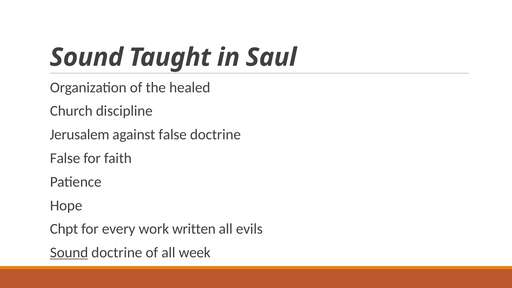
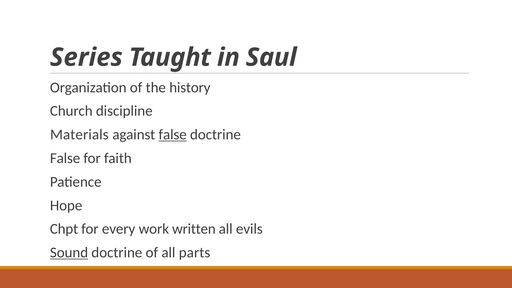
Sound at (86, 57): Sound -> Series
healed: healed -> history
Jerusalem: Jerusalem -> Materials
false at (173, 135) underline: none -> present
week: week -> parts
